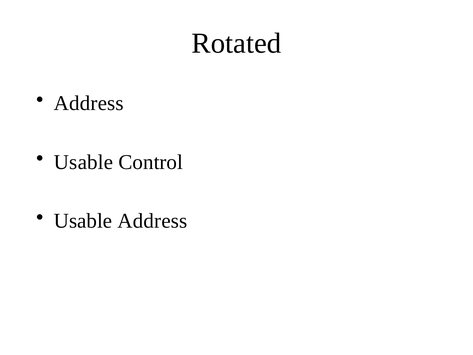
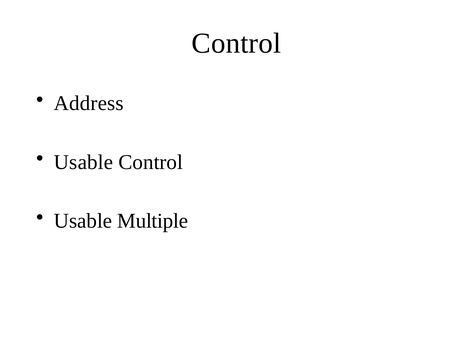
Rotated at (236, 43): Rotated -> Control
Usable Address: Address -> Multiple
